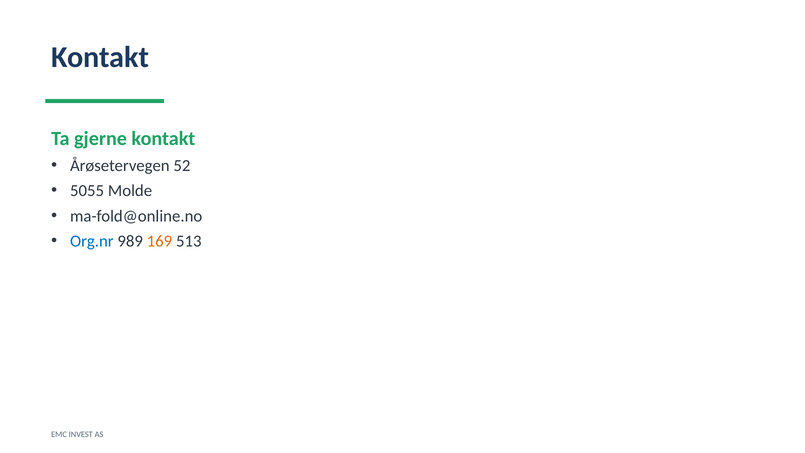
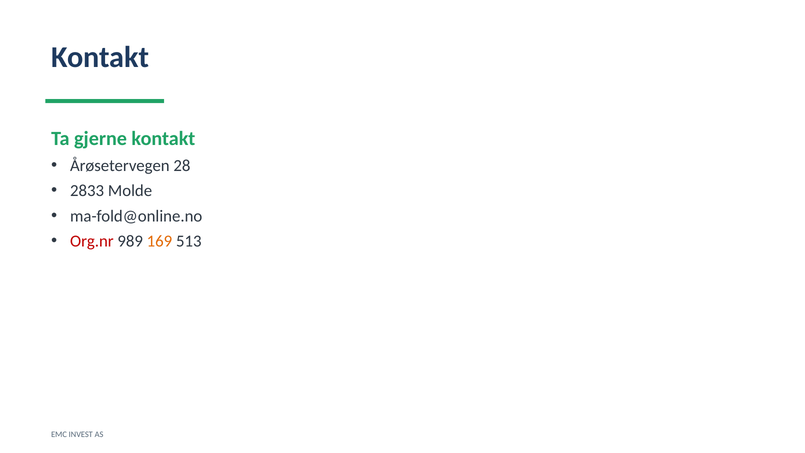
52: 52 -> 28
5055: 5055 -> 2833
Org.nr colour: blue -> red
